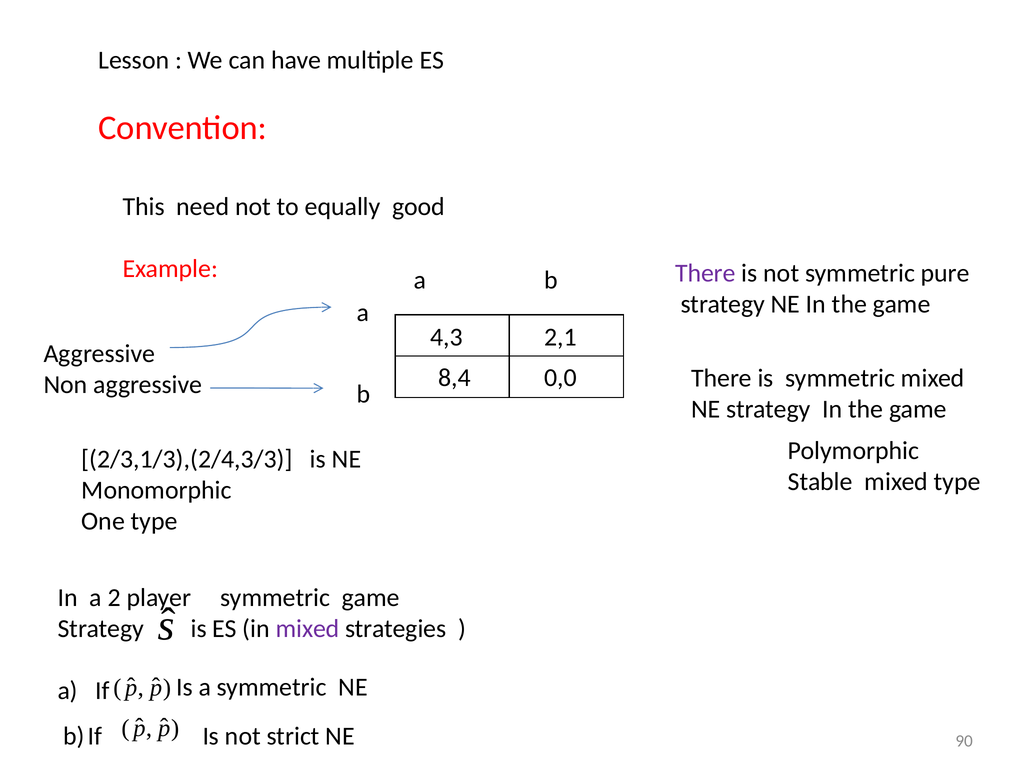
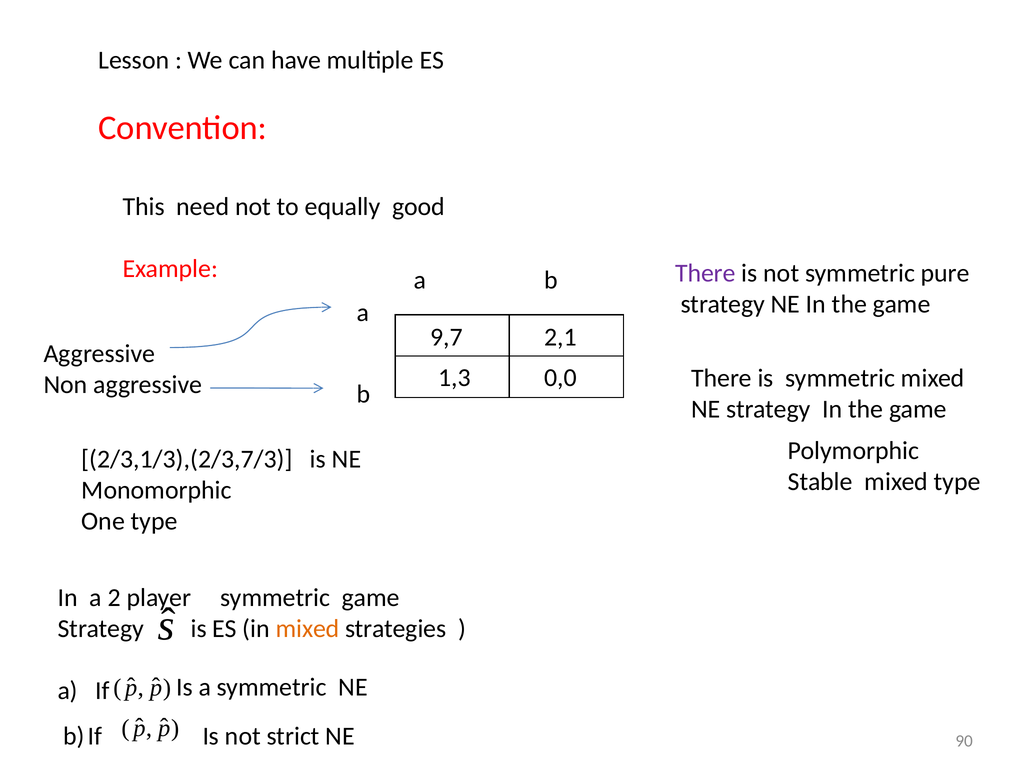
4,3: 4,3 -> 9,7
8,4: 8,4 -> 1,3
2/3,1/3),(2/4,3/3: 2/3,1/3),(2/4,3/3 -> 2/3,1/3),(2/3,7/3
mixed at (308, 629) colour: purple -> orange
